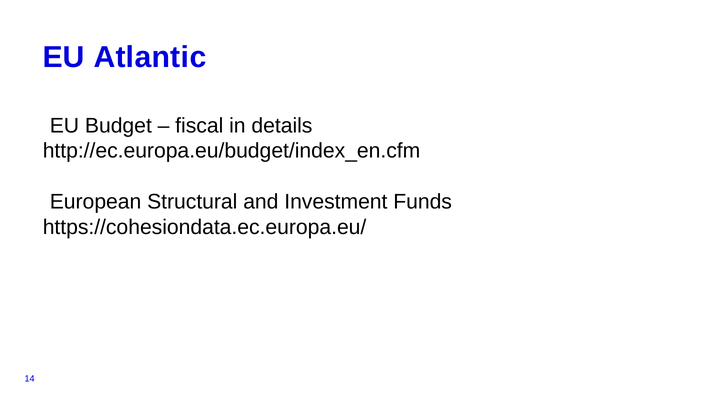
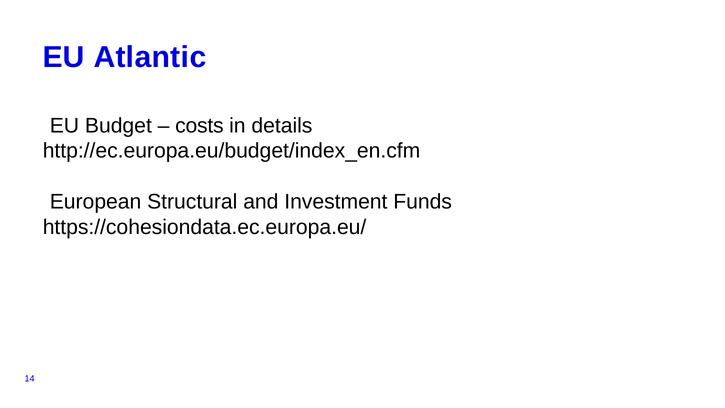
fiscal: fiscal -> costs
